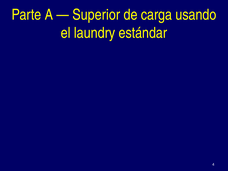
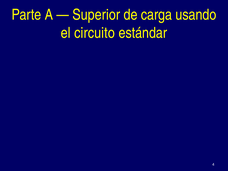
laundry: laundry -> circuito
